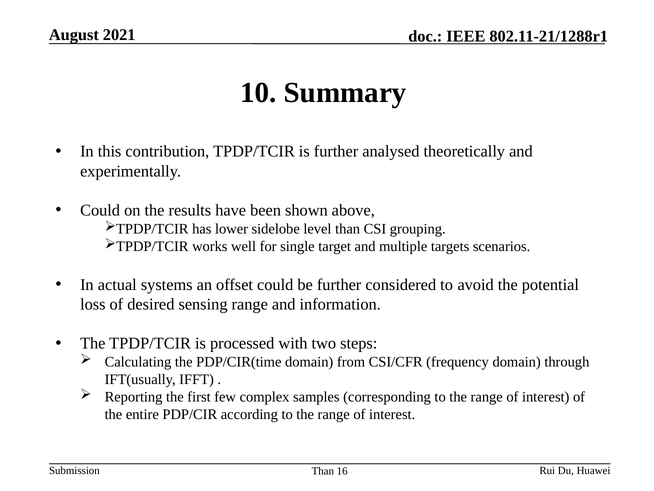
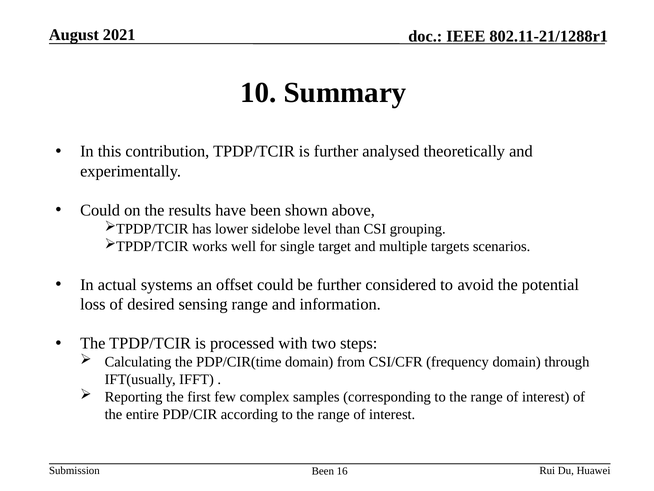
Than at (323, 470): Than -> Been
